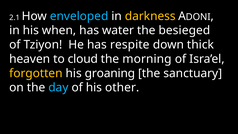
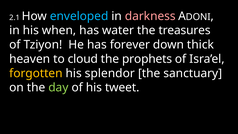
darkness colour: yellow -> pink
besieged: besieged -> treasures
respite: respite -> forever
morning: morning -> prophets
groaning: groaning -> splendor
day colour: light blue -> light green
other: other -> tweet
